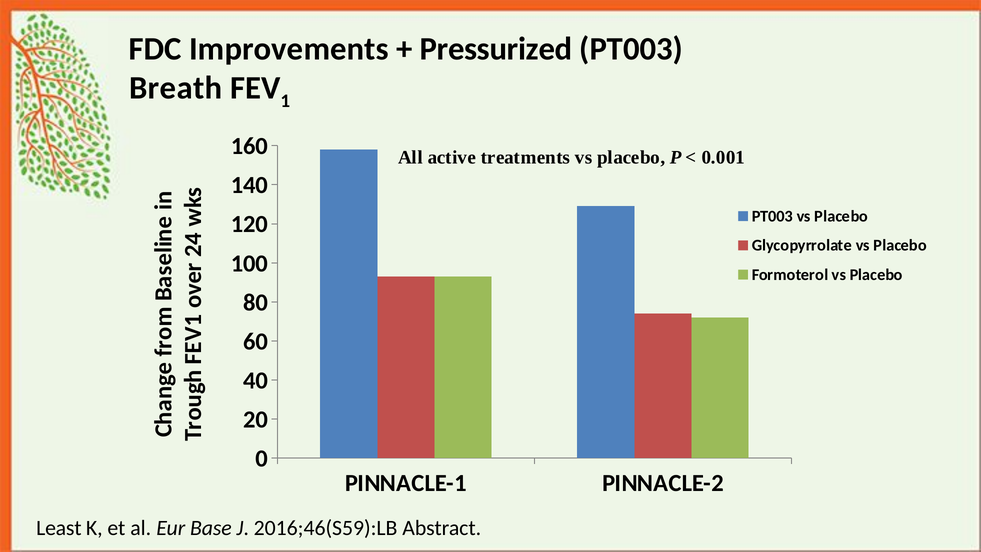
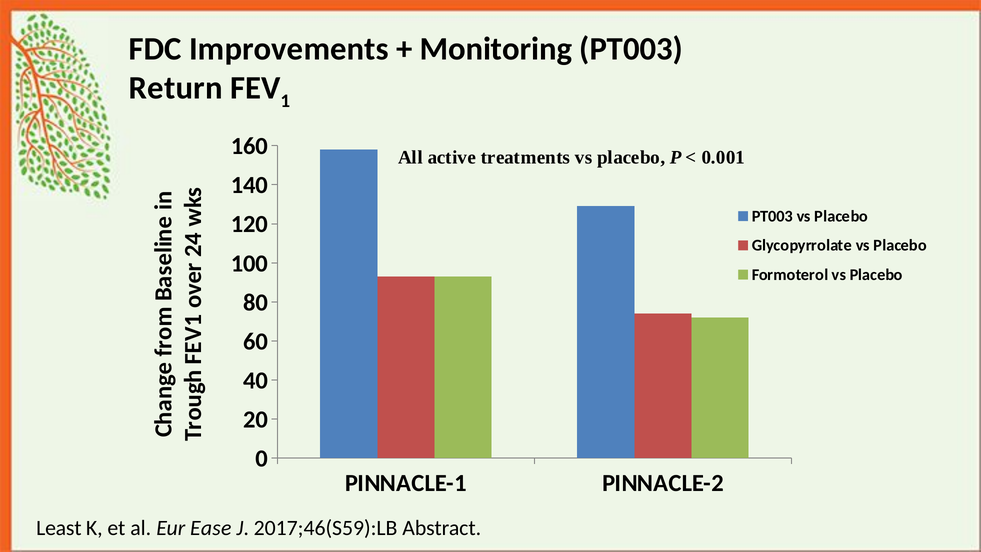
Pressurized: Pressurized -> Monitoring
Breath: Breath -> Return
Base: Base -> Ease
2016;46(S59):LB: 2016;46(S59):LB -> 2017;46(S59):LB
